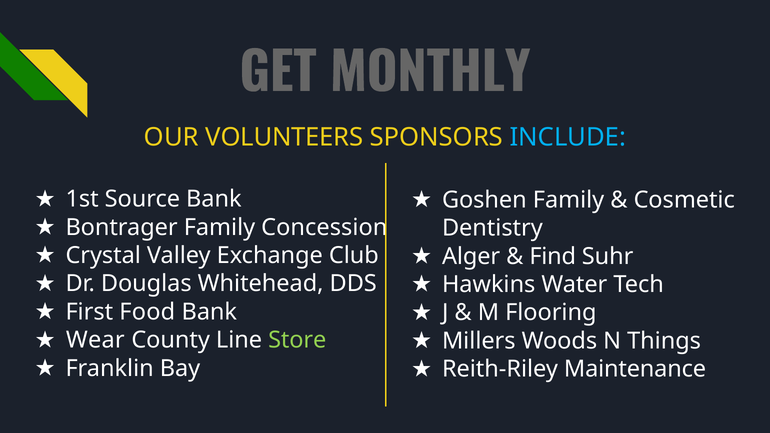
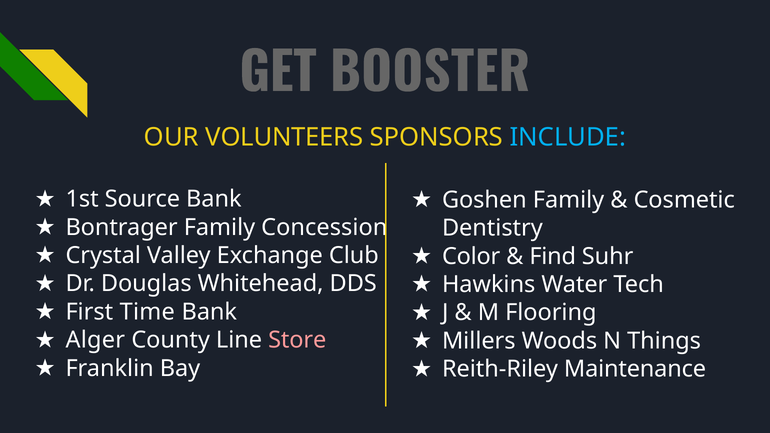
MONTHLY: MONTHLY -> BOOSTER
Alger: Alger -> Color
Food: Food -> Time
Wear: Wear -> Alger
Store colour: light green -> pink
